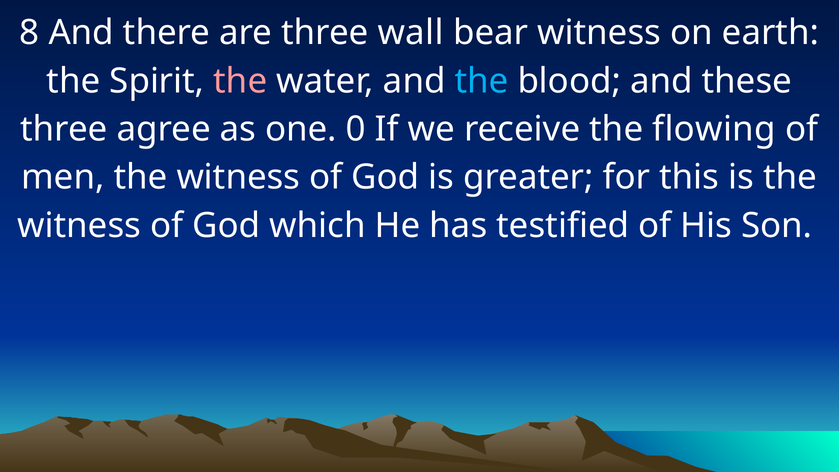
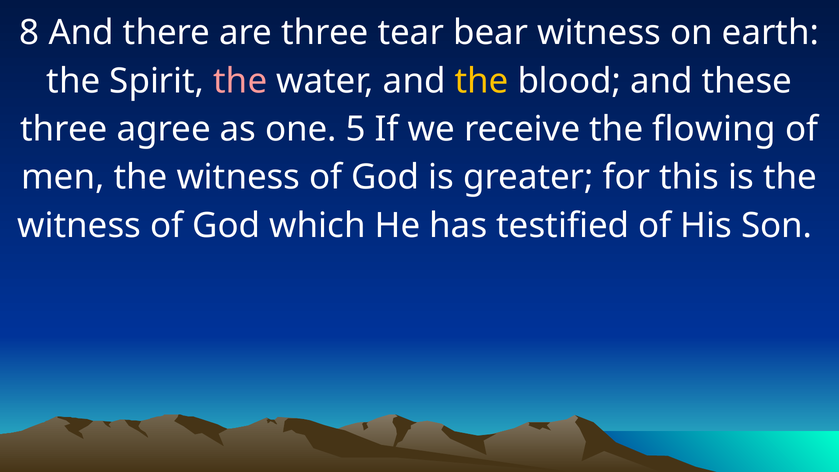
wall: wall -> tear
the at (482, 81) colour: light blue -> yellow
0: 0 -> 5
